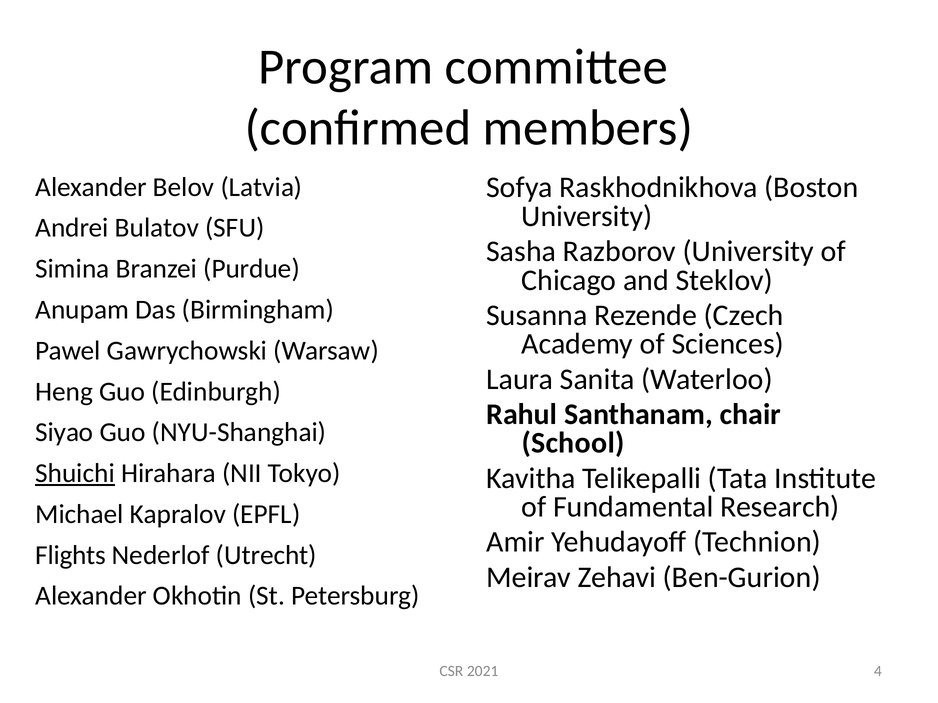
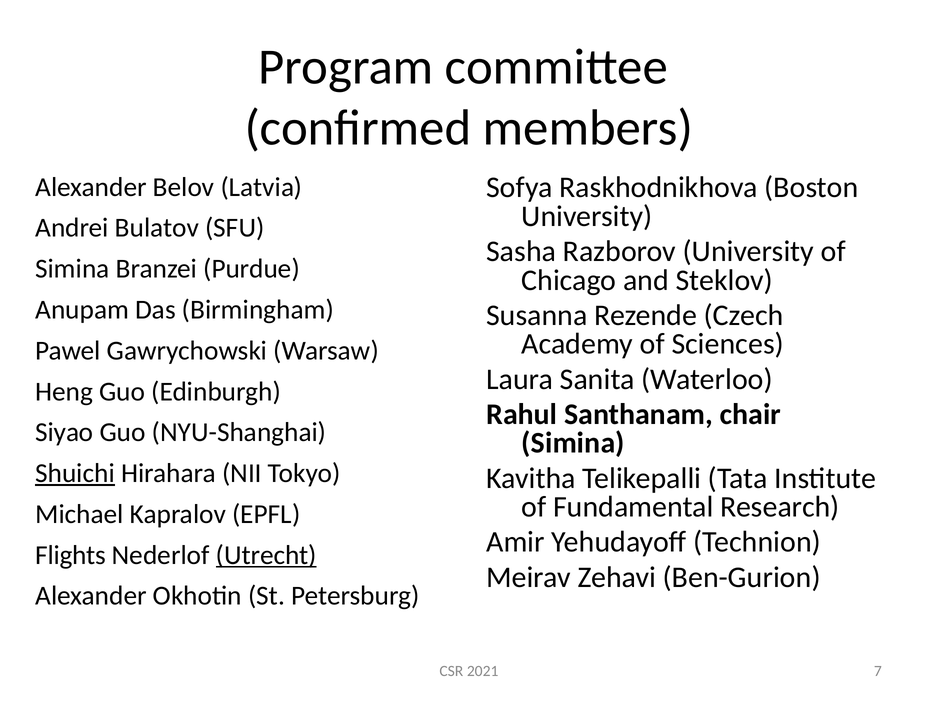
School at (573, 443): School -> Simina
Utrecht underline: none -> present
4: 4 -> 7
